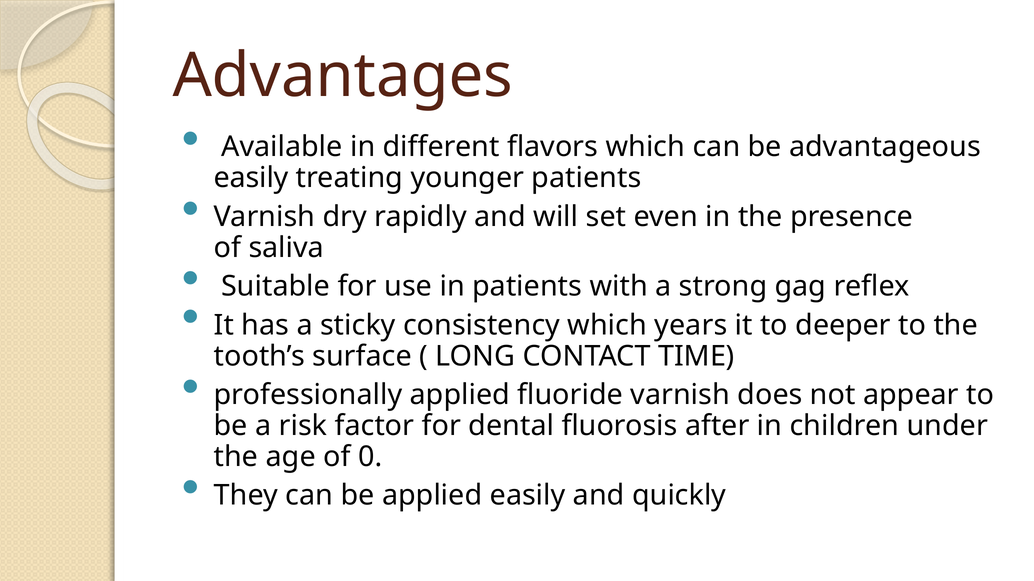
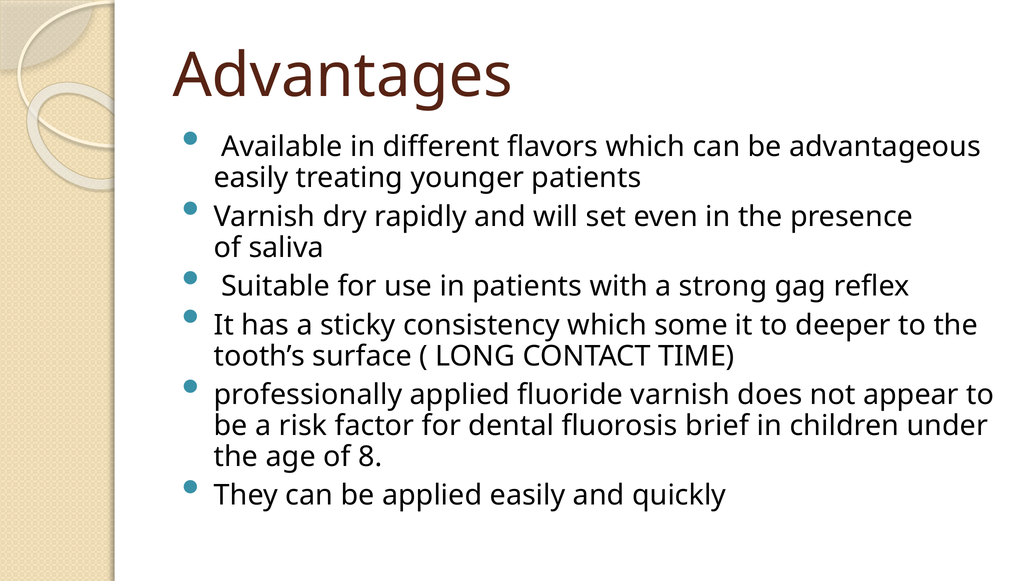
years: years -> some
after: after -> brief
0: 0 -> 8
